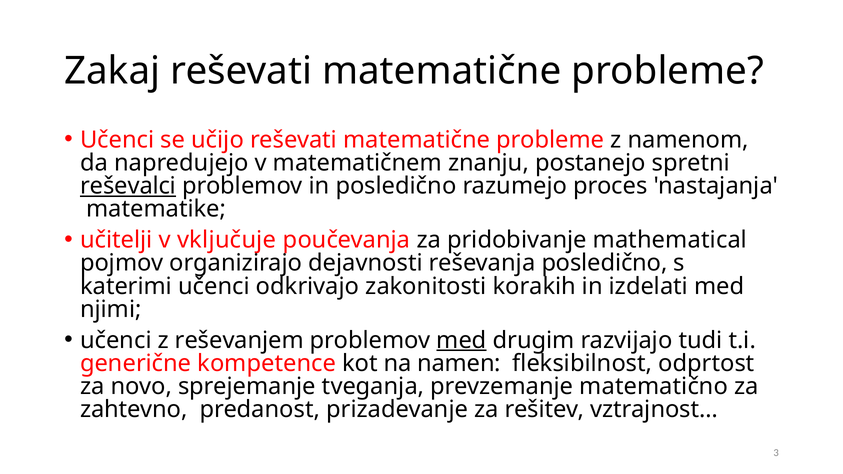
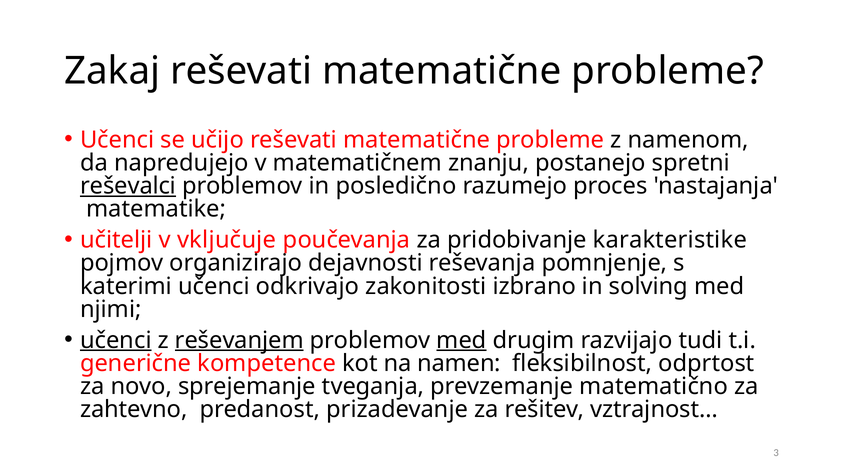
mathematical: mathematical -> karakteristike
reševanja posledično: posledično -> pomnjenje
korakih: korakih -> izbrano
izdelati: izdelati -> solving
učenci at (116, 340) underline: none -> present
reševanjem underline: none -> present
